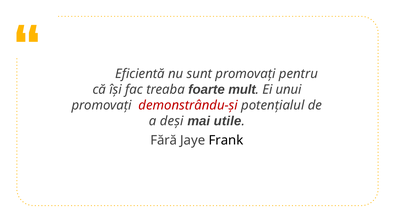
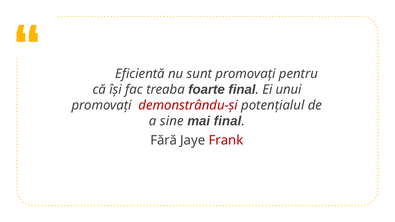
foarte mult: mult -> final
deși: deși -> sine
mai utile: utile -> final
Frank colour: black -> red
